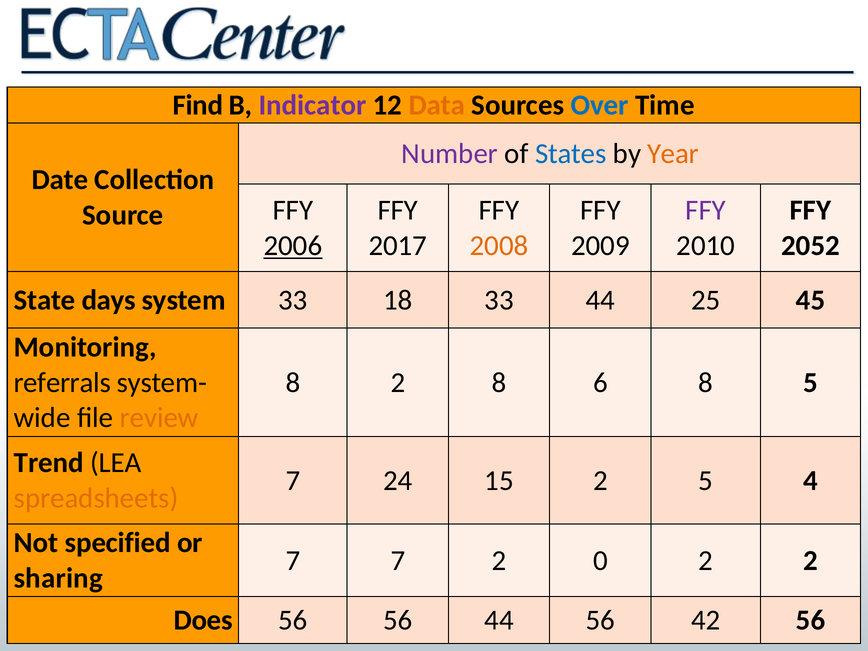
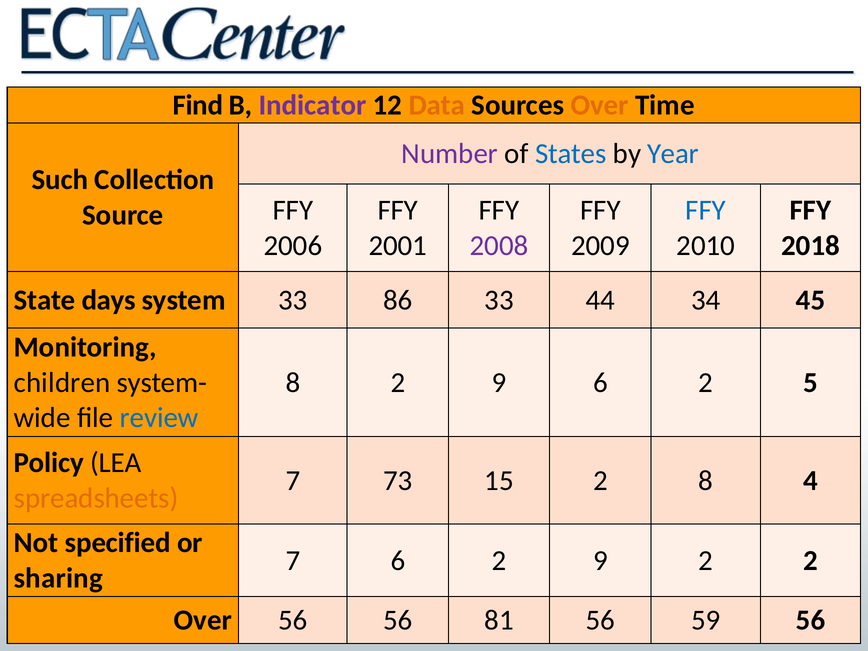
Over at (600, 105) colour: blue -> orange
Year colour: orange -> blue
Date: Date -> Such
FFY at (706, 210) colour: purple -> blue
2006 underline: present -> none
2017: 2017 -> 2001
2008 colour: orange -> purple
2052: 2052 -> 2018
18: 18 -> 86
25: 25 -> 34
referrals: referrals -> children
8 2 8: 8 -> 9
8 at (706, 383): 8 -> 2
review colour: orange -> blue
Trend: Trend -> Policy
24: 24 -> 73
2 5: 5 -> 8
7 7: 7 -> 6
0 at (600, 561): 0 -> 9
Does at (203, 620): Does -> Over
56 44: 44 -> 81
42: 42 -> 59
